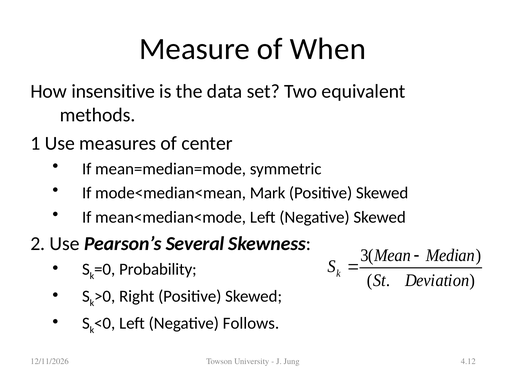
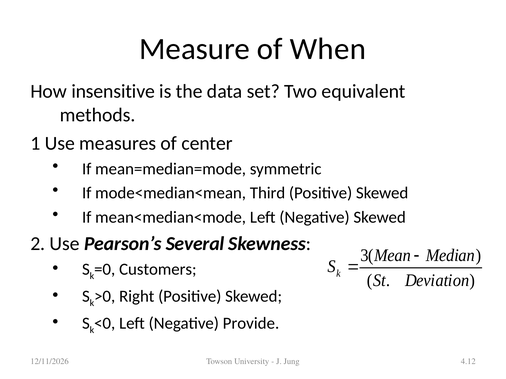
Mark: Mark -> Third
Probability: Probability -> Customers
Follows: Follows -> Provide
